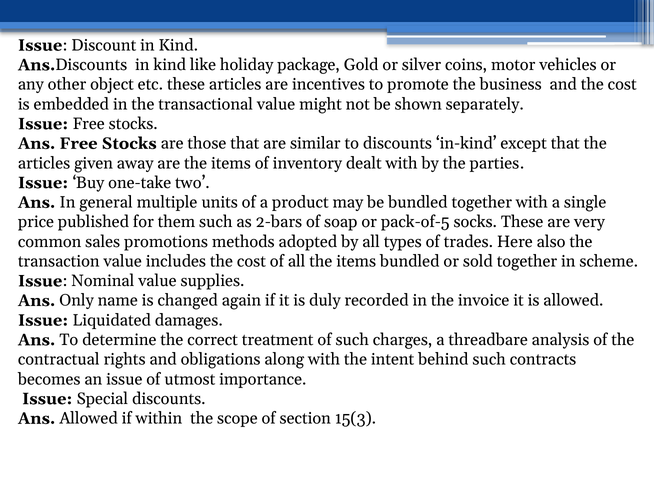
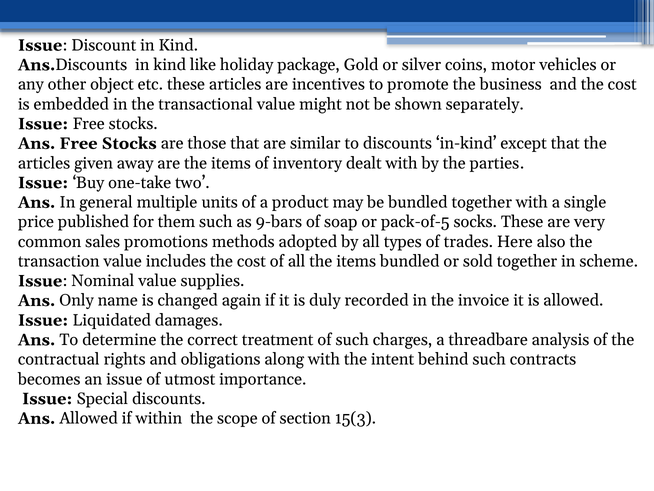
2-bars: 2-bars -> 9-bars
